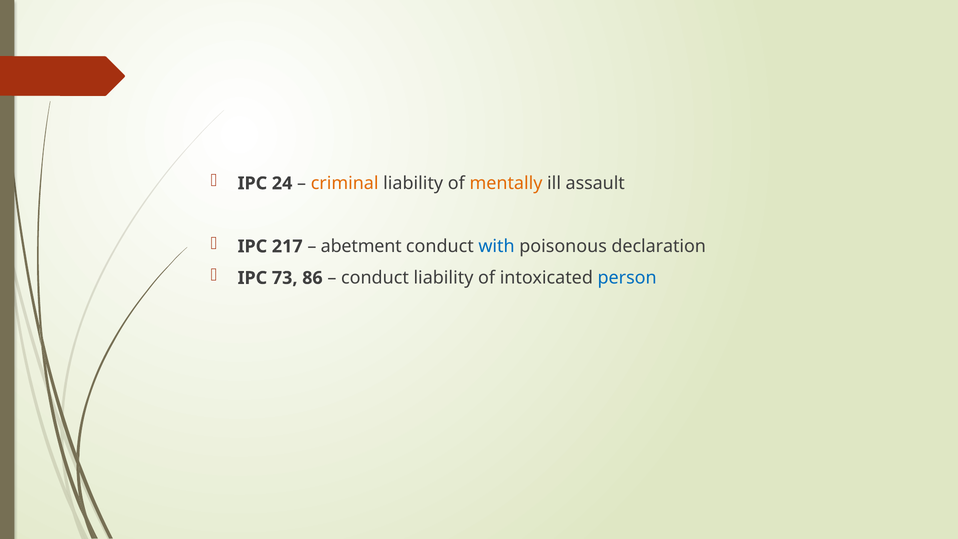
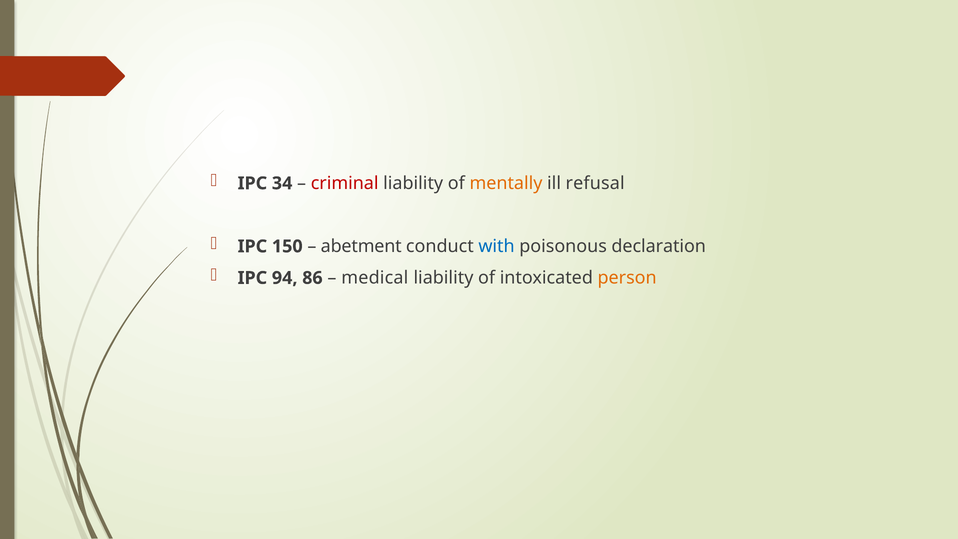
24: 24 -> 34
criminal colour: orange -> red
assault: assault -> refusal
217: 217 -> 150
73: 73 -> 94
conduct at (375, 278): conduct -> medical
person colour: blue -> orange
